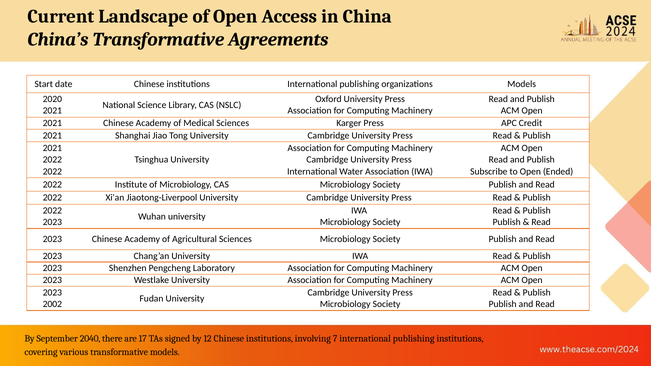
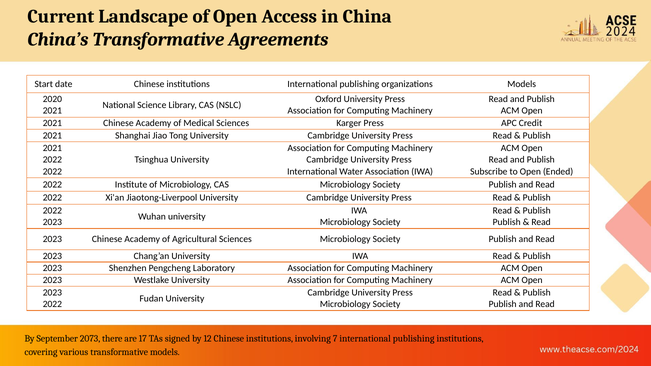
2002 at (52, 304): 2002 -> 2022
2040: 2040 -> 2073
